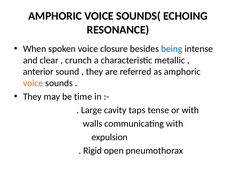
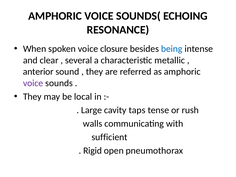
crunch: crunch -> several
voice at (33, 83) colour: orange -> purple
time: time -> local
or with: with -> rush
expulsion: expulsion -> sufficient
